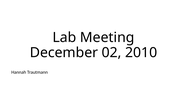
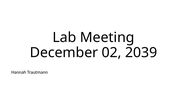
2010: 2010 -> 2039
